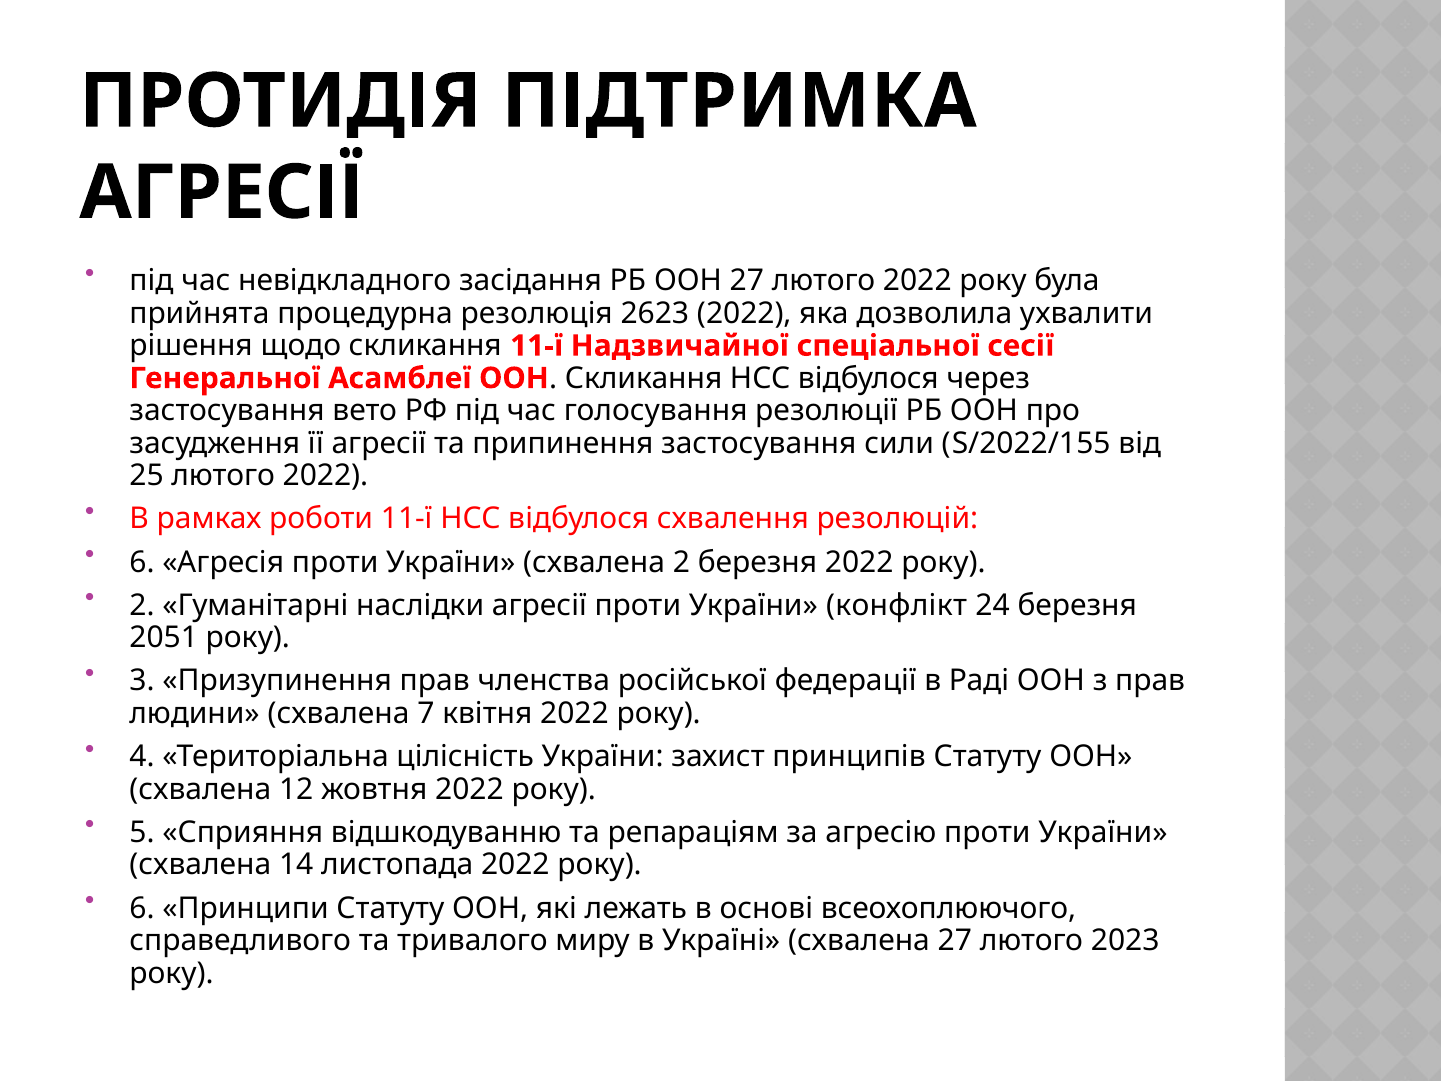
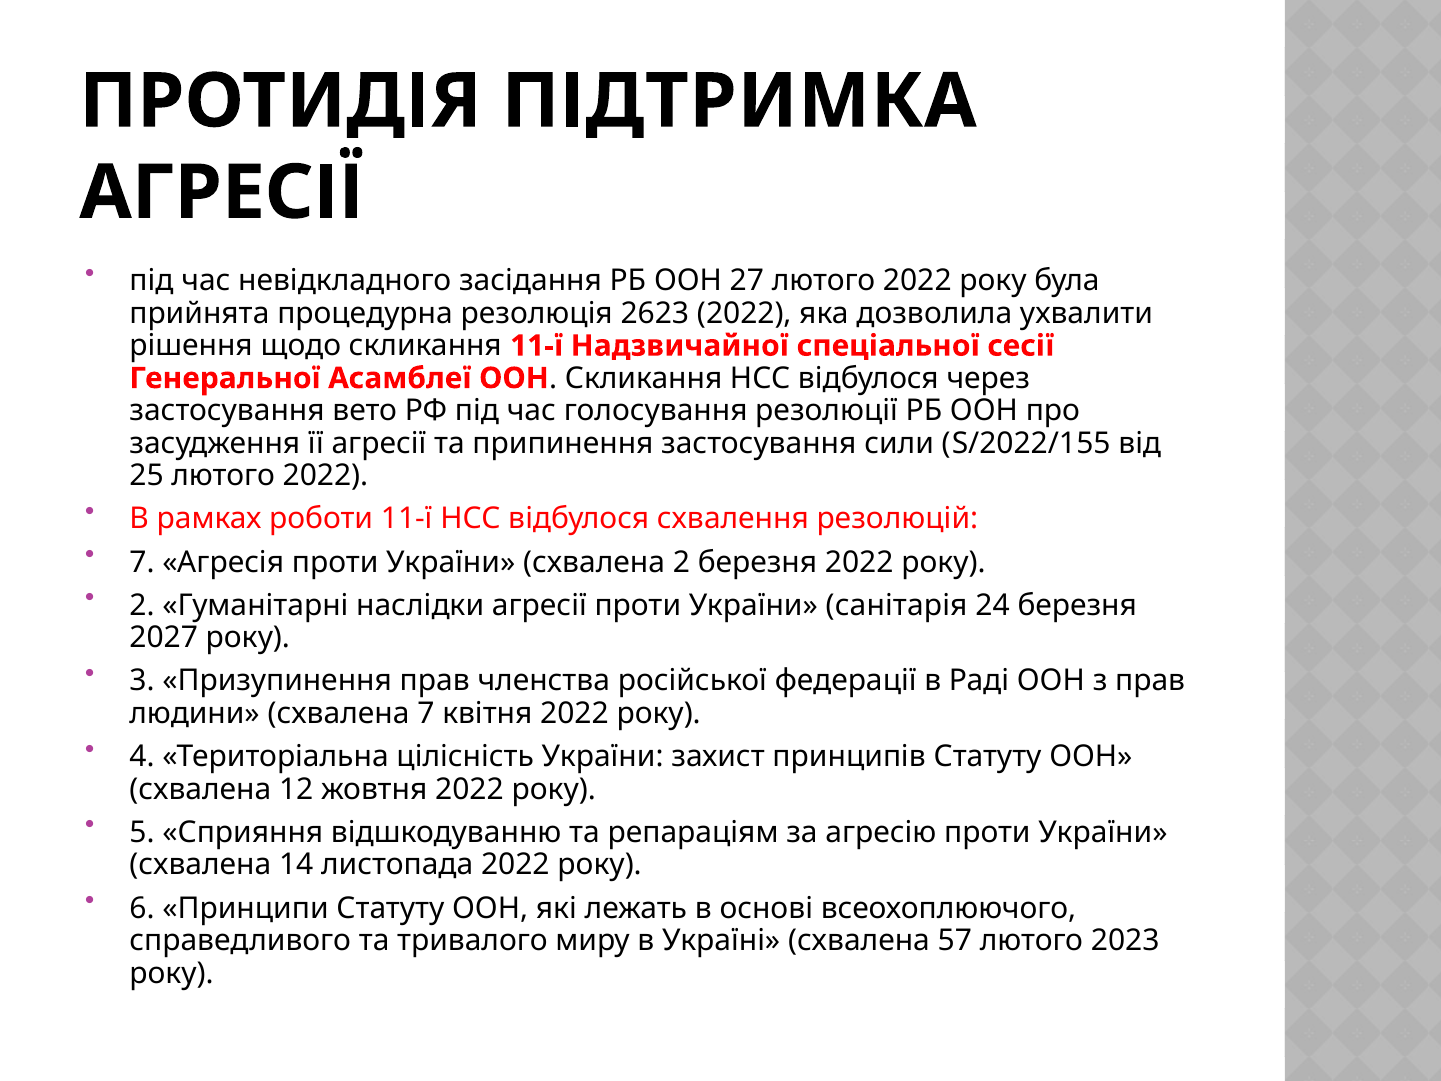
6 at (142, 562): 6 -> 7
конфлікт: конфлікт -> санітарія
2051: 2051 -> 2027
схвалена 27: 27 -> 57
